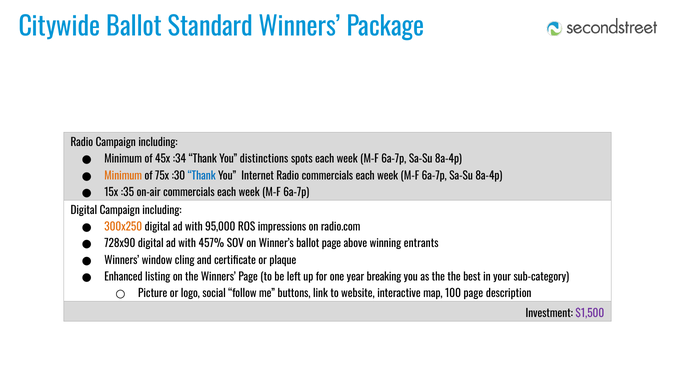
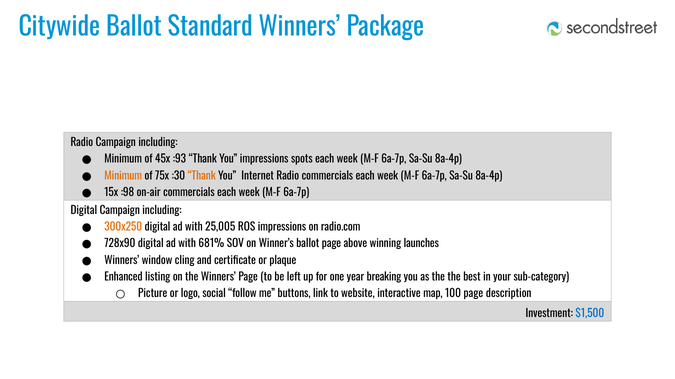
:34: :34 -> :93
You distinctions: distinctions -> impressions
Thank at (202, 176) colour: blue -> orange
:35: :35 -> :98
95,000: 95,000 -> 25,005
457%: 457% -> 681%
entrants: entrants -> launches
$1,500 colour: purple -> blue
